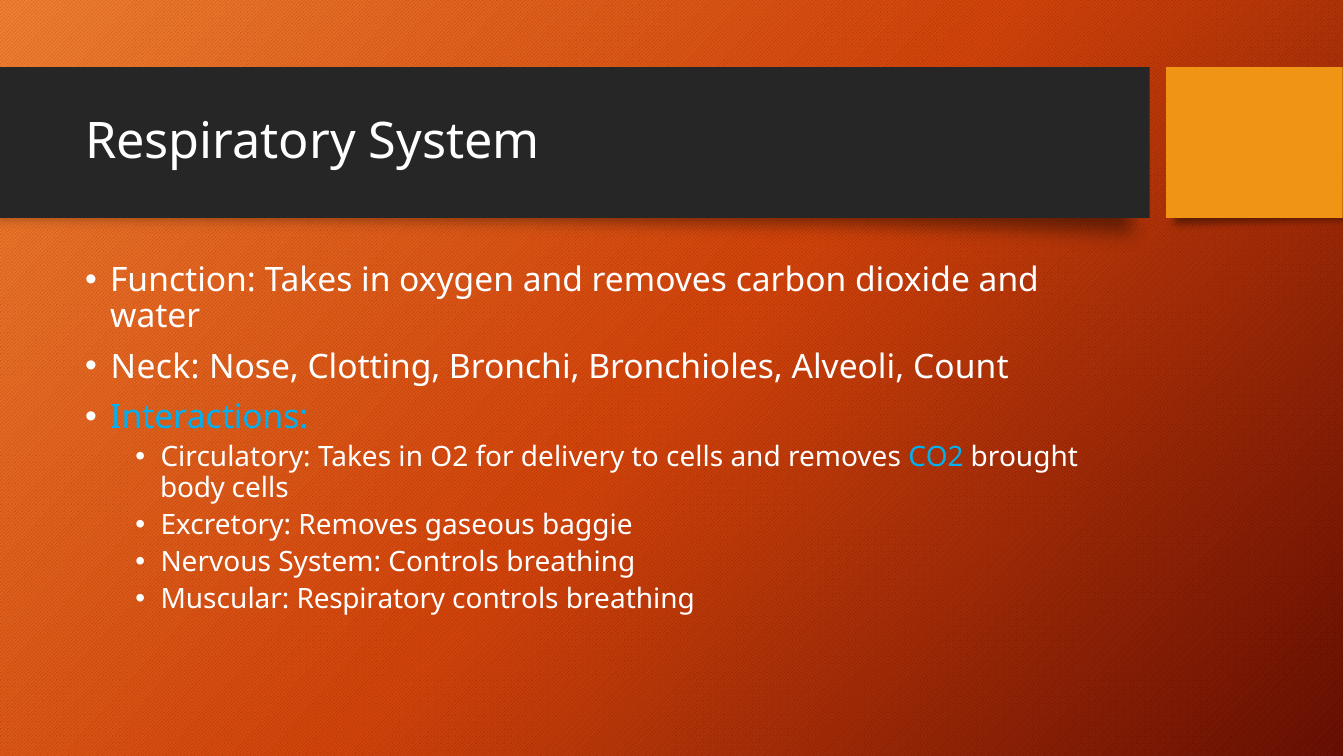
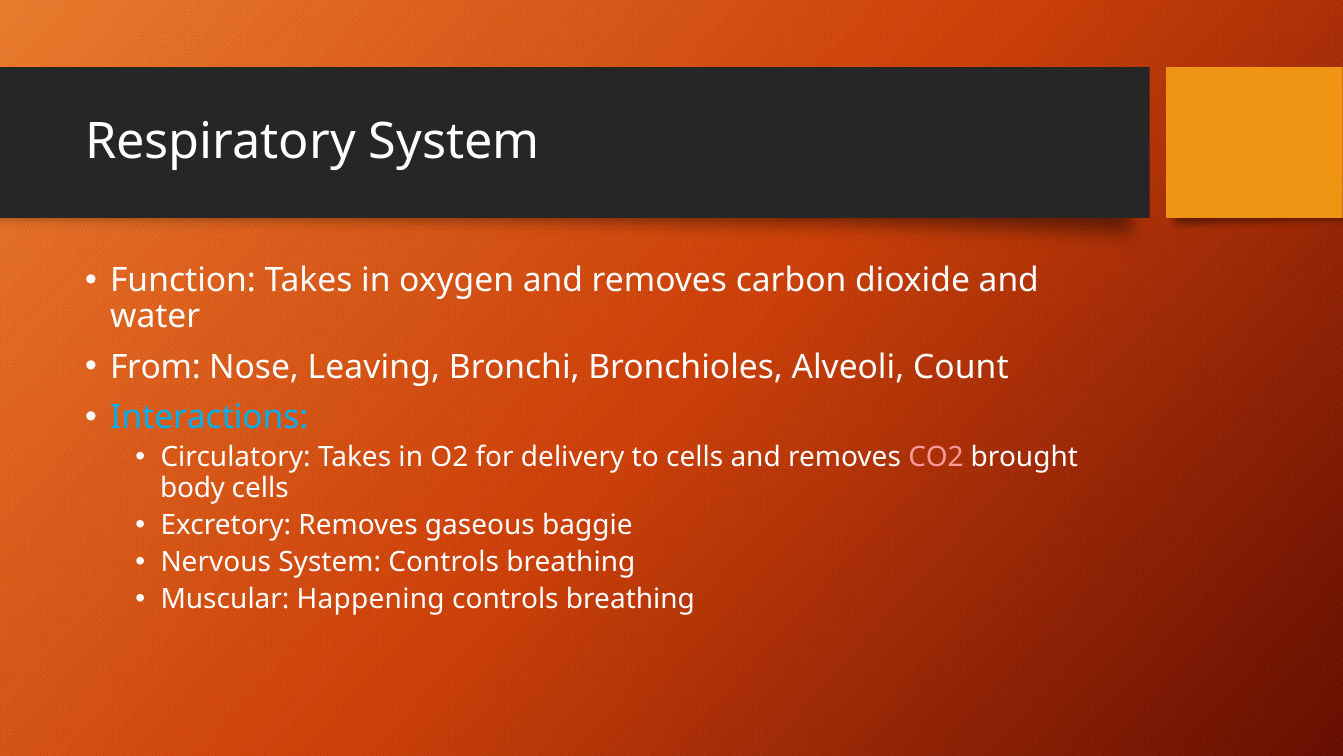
Neck: Neck -> From
Clotting: Clotting -> Leaving
CO2 colour: light blue -> pink
Muscular Respiratory: Respiratory -> Happening
